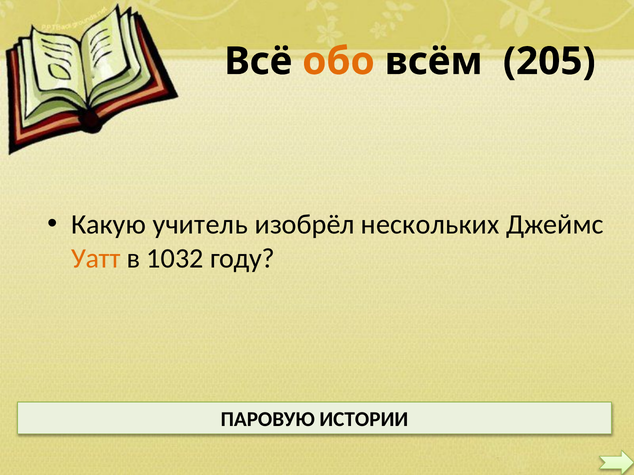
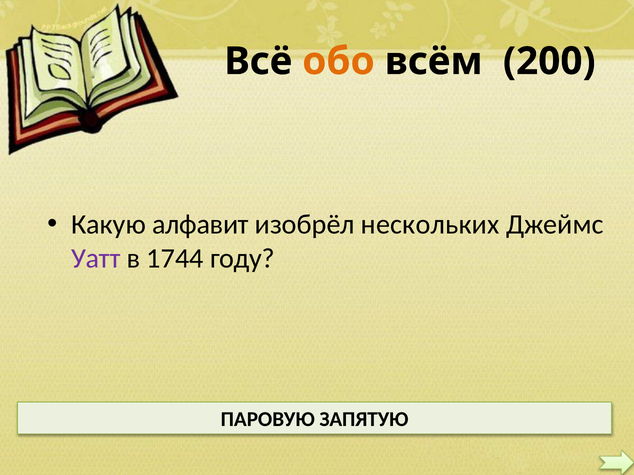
205: 205 -> 200
учитель: учитель -> алфавит
Уатт colour: orange -> purple
1032: 1032 -> 1744
ИСТОРИИ: ИСТОРИИ -> ЗАПЯТУЮ
